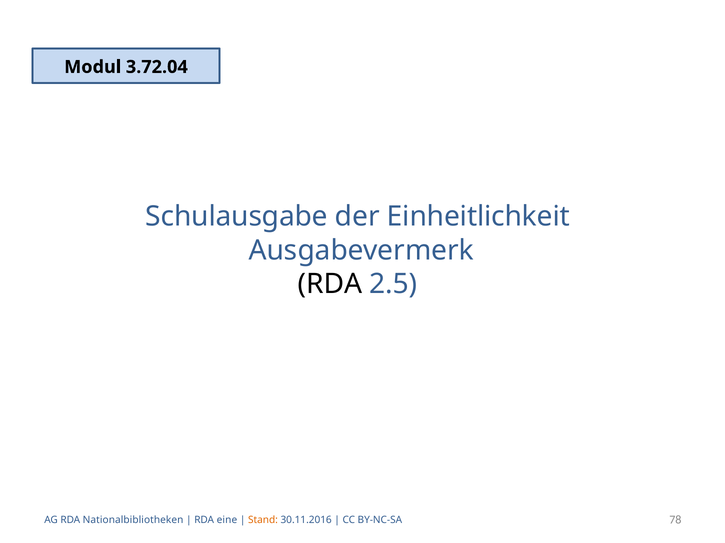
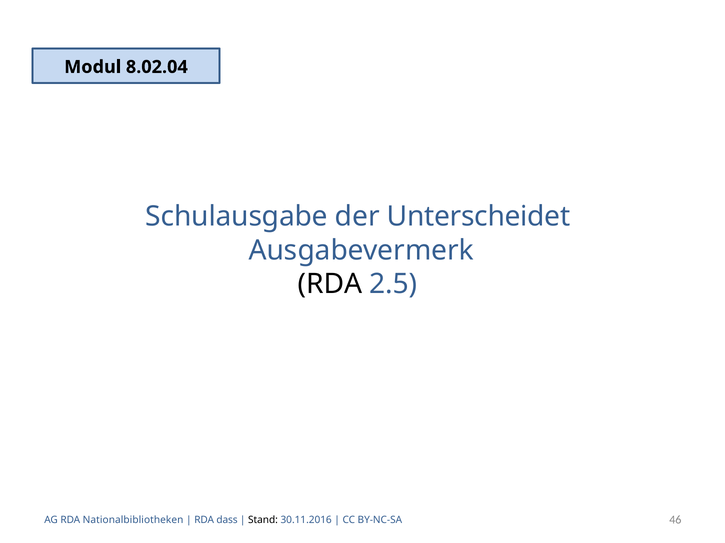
3.72.04: 3.72.04 -> 8.02.04
Einheitlichkeit: Einheitlichkeit -> Unterscheidet
eine: eine -> dass
Stand colour: orange -> black
78: 78 -> 46
